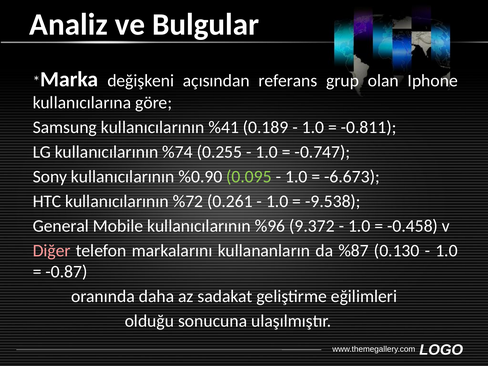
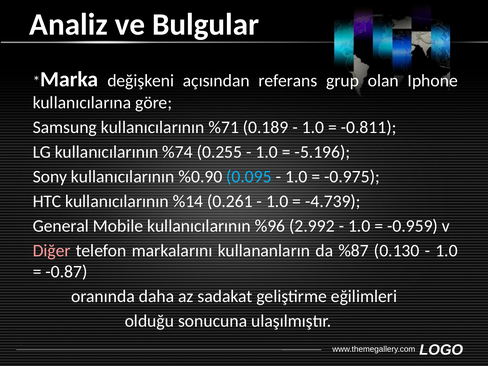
%41: %41 -> %71
-0.747: -0.747 -> -5.196
0.095 colour: light green -> light blue
-6.673: -6.673 -> -0.975
%72: %72 -> %14
-9.538: -9.538 -> -4.739
9.372: 9.372 -> 2.992
-0.458: -0.458 -> -0.959
